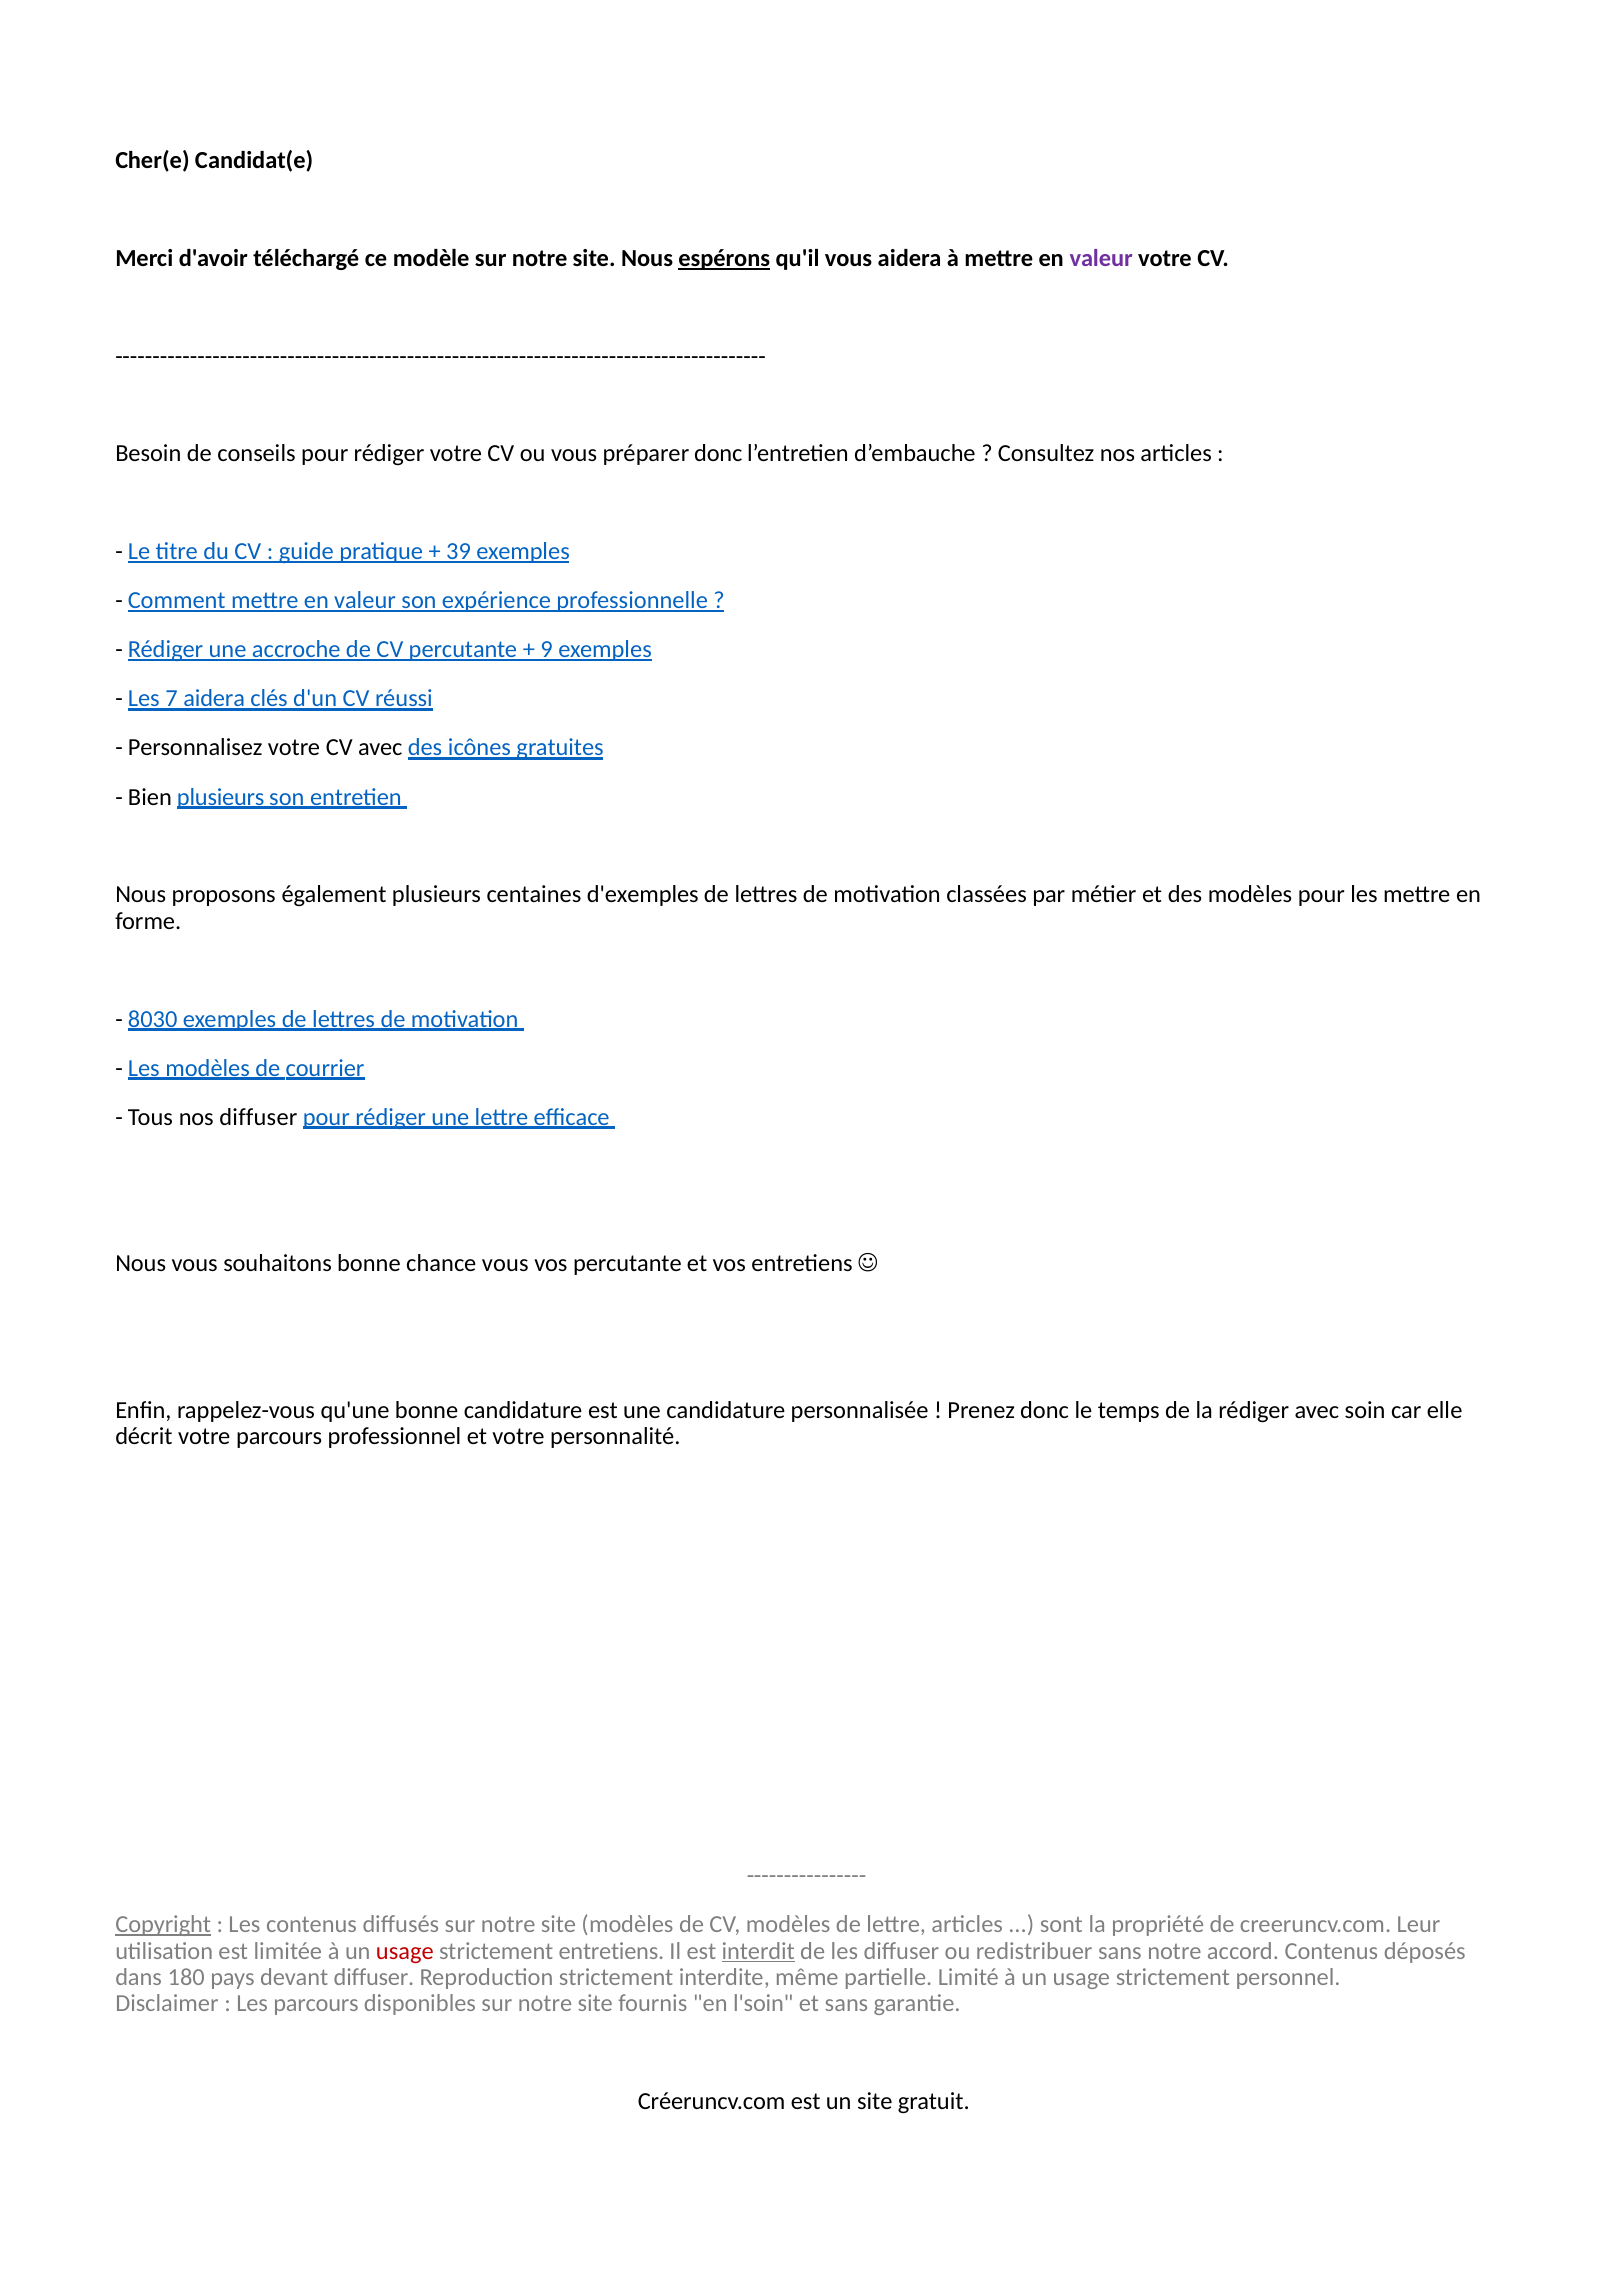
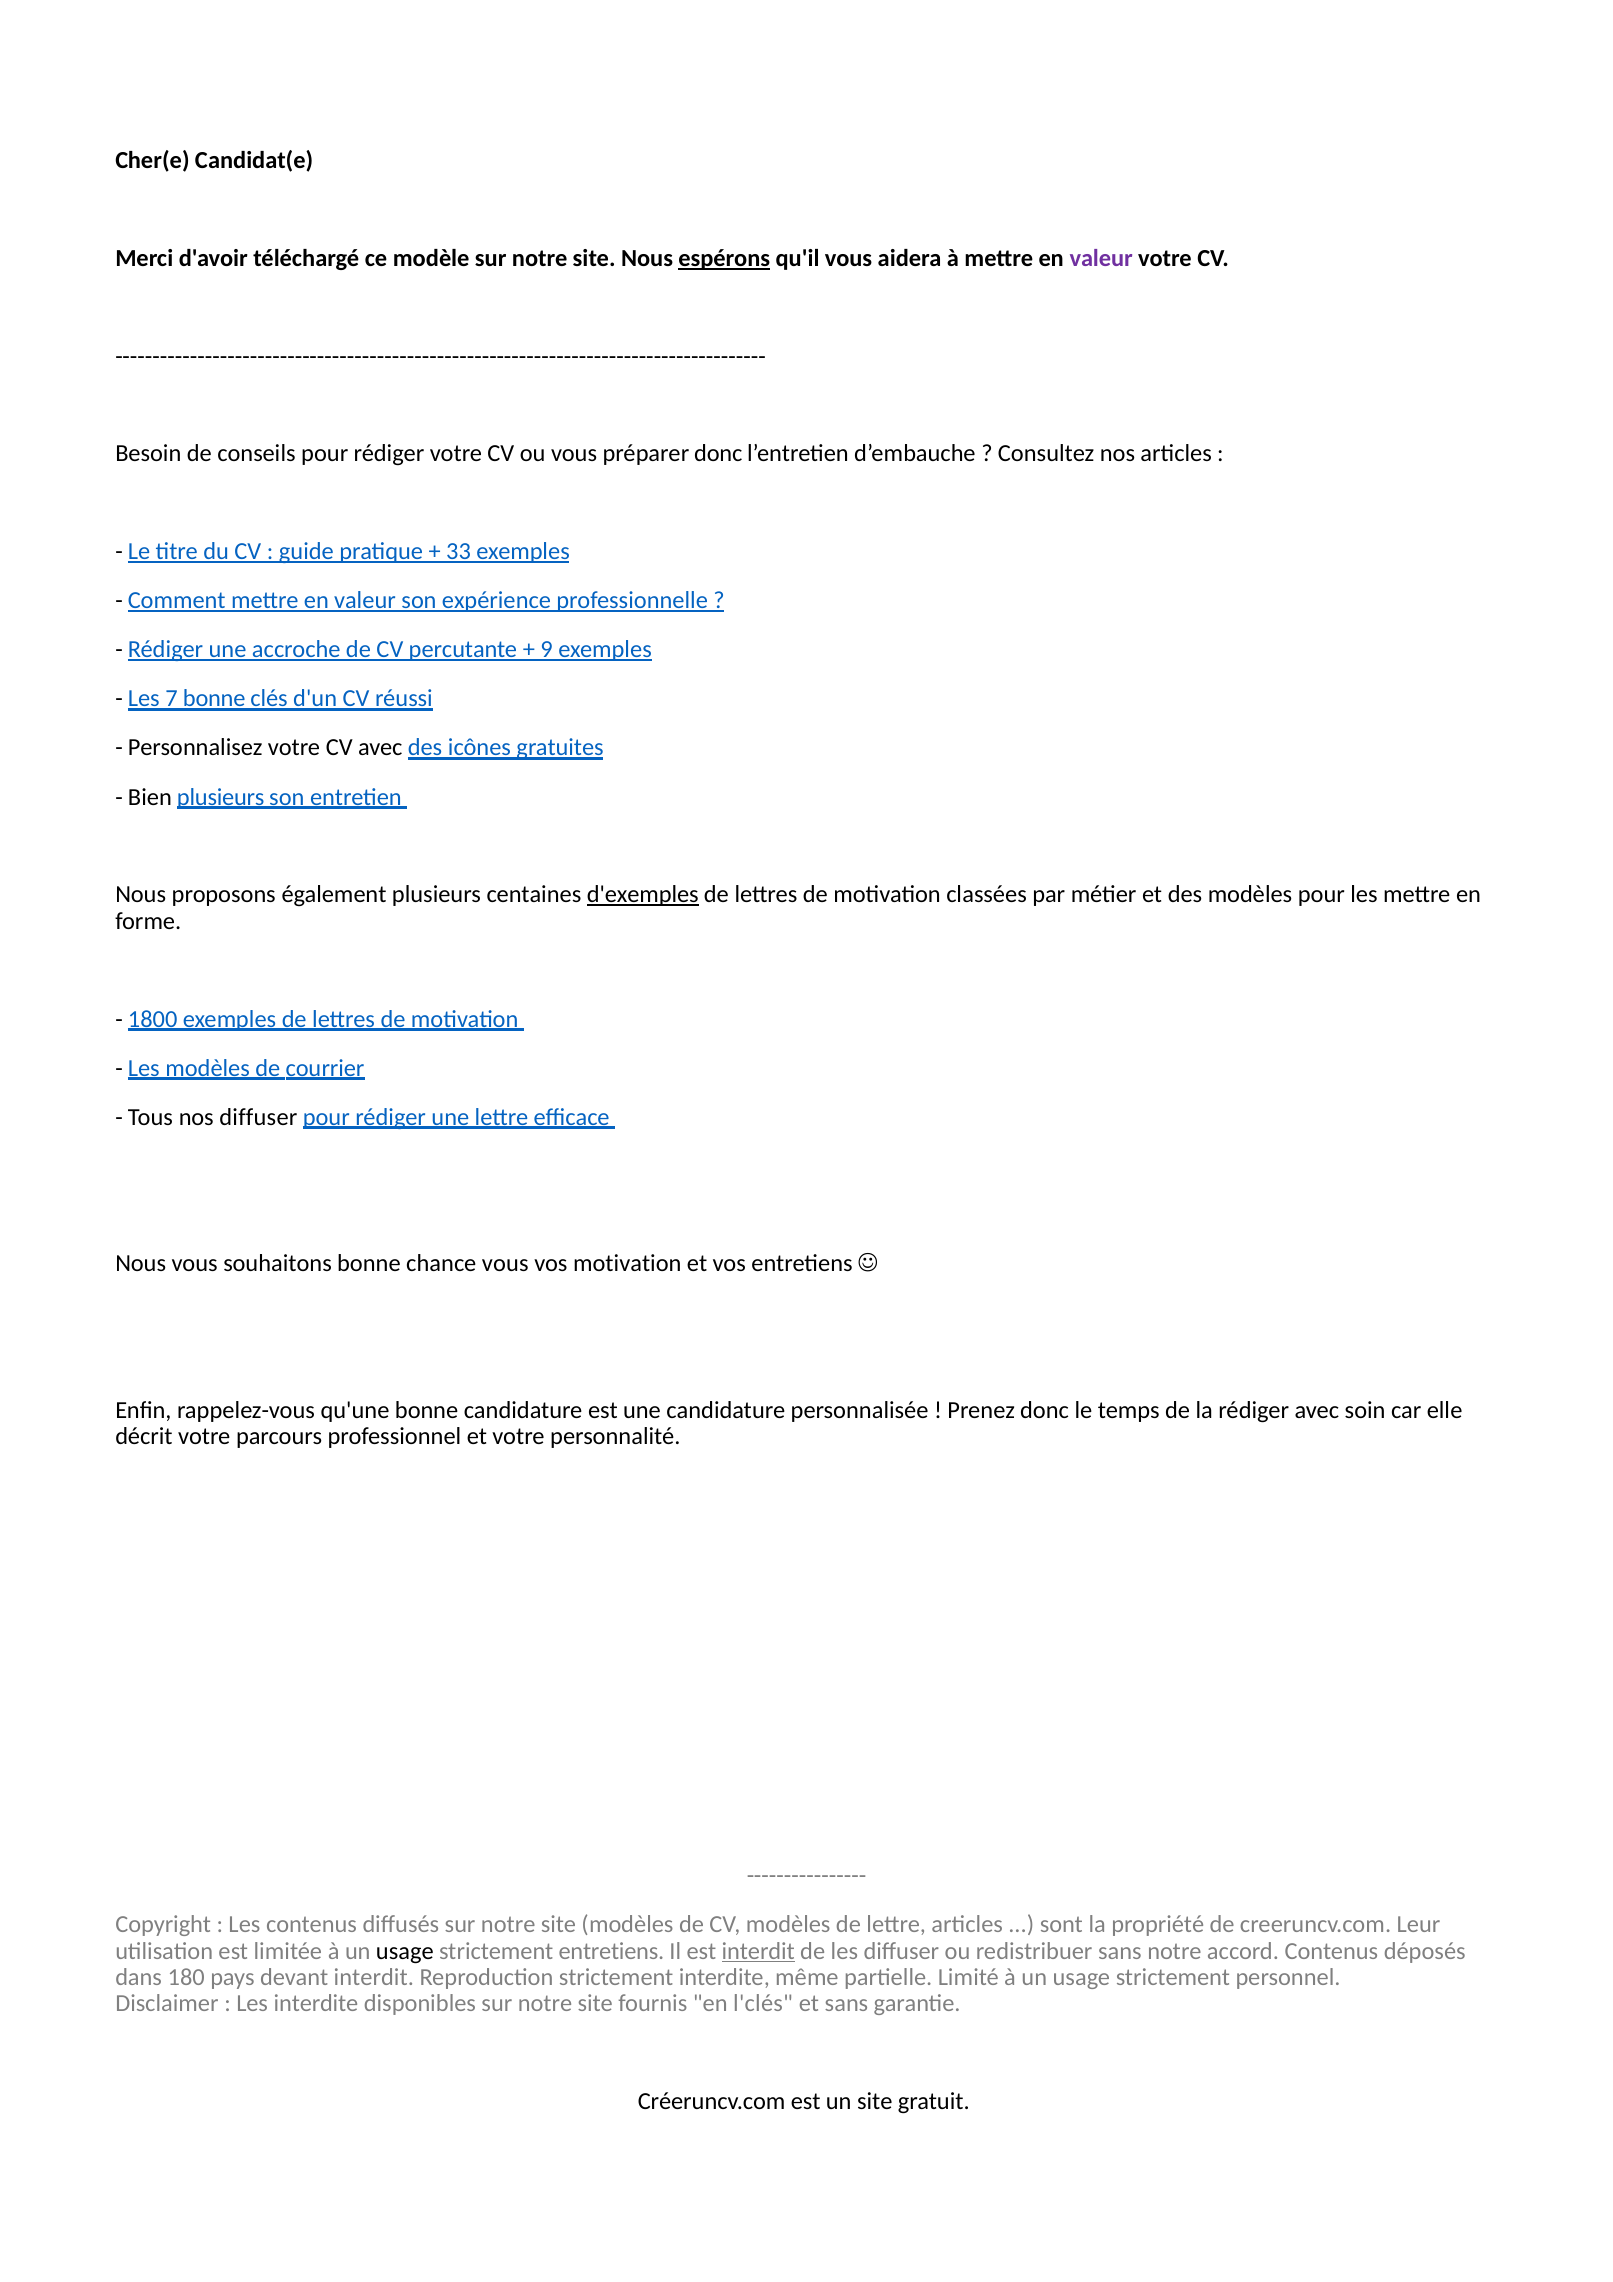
39: 39 -> 33
7 aidera: aidera -> bonne
d'exemples underline: none -> present
8030: 8030 -> 1800
vos percutante: percutante -> motivation
Copyright underline: present -> none
usage at (405, 1950) colour: red -> black
devant diffuser: diffuser -> interdit
Les parcours: parcours -> interdite
l'soin: l'soin -> l'clés
